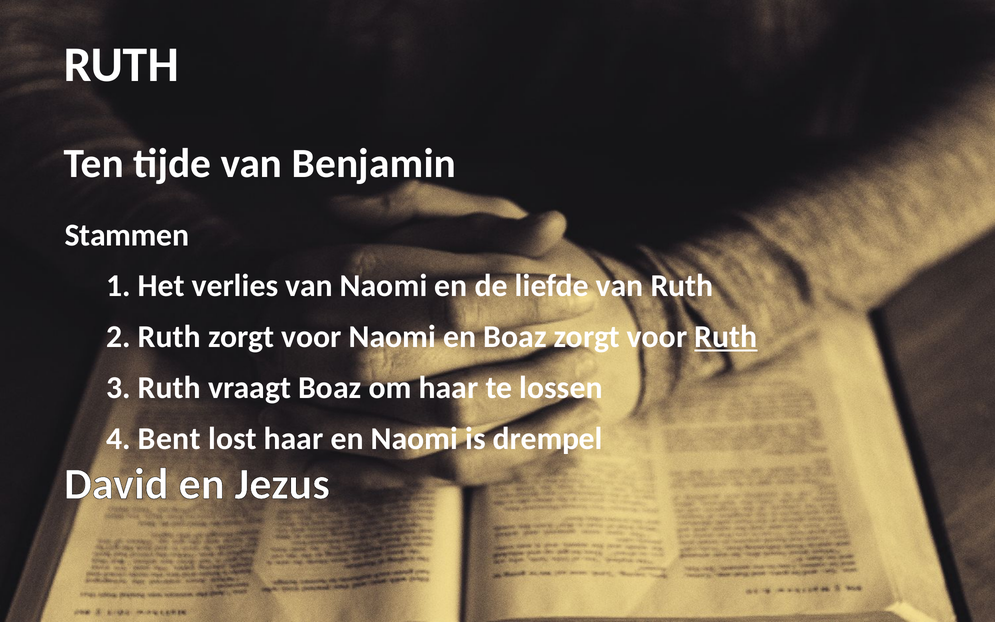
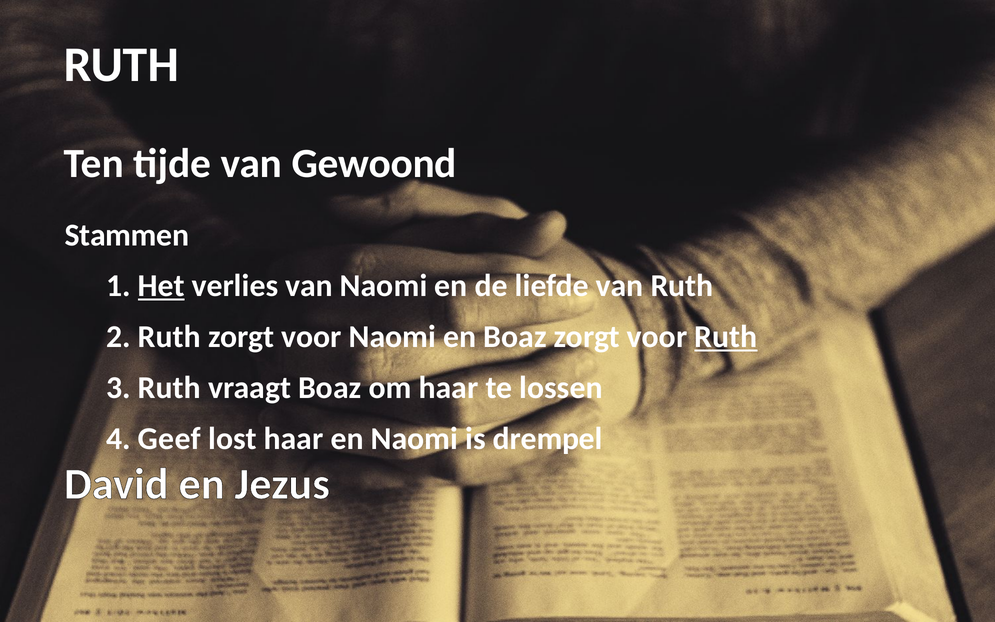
Benjamin: Benjamin -> Gewoond
Het underline: none -> present
Bent: Bent -> Geef
